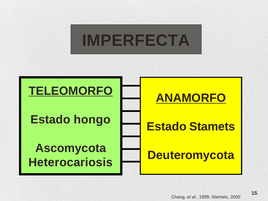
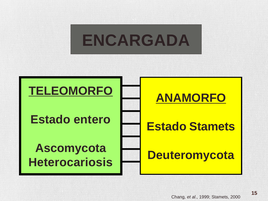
IMPERFECTA: IMPERFECTA -> ENCARGADA
hongo: hongo -> entero
